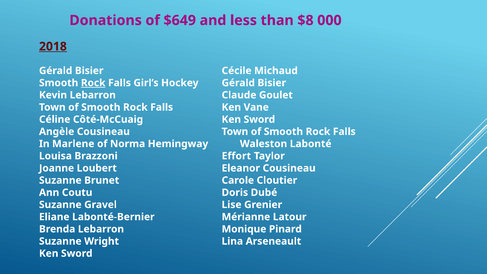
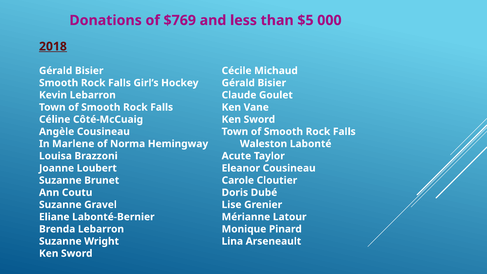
$649: $649 -> $769
$8: $8 -> $5
Rock at (93, 83) underline: present -> none
Effort: Effort -> Acute
